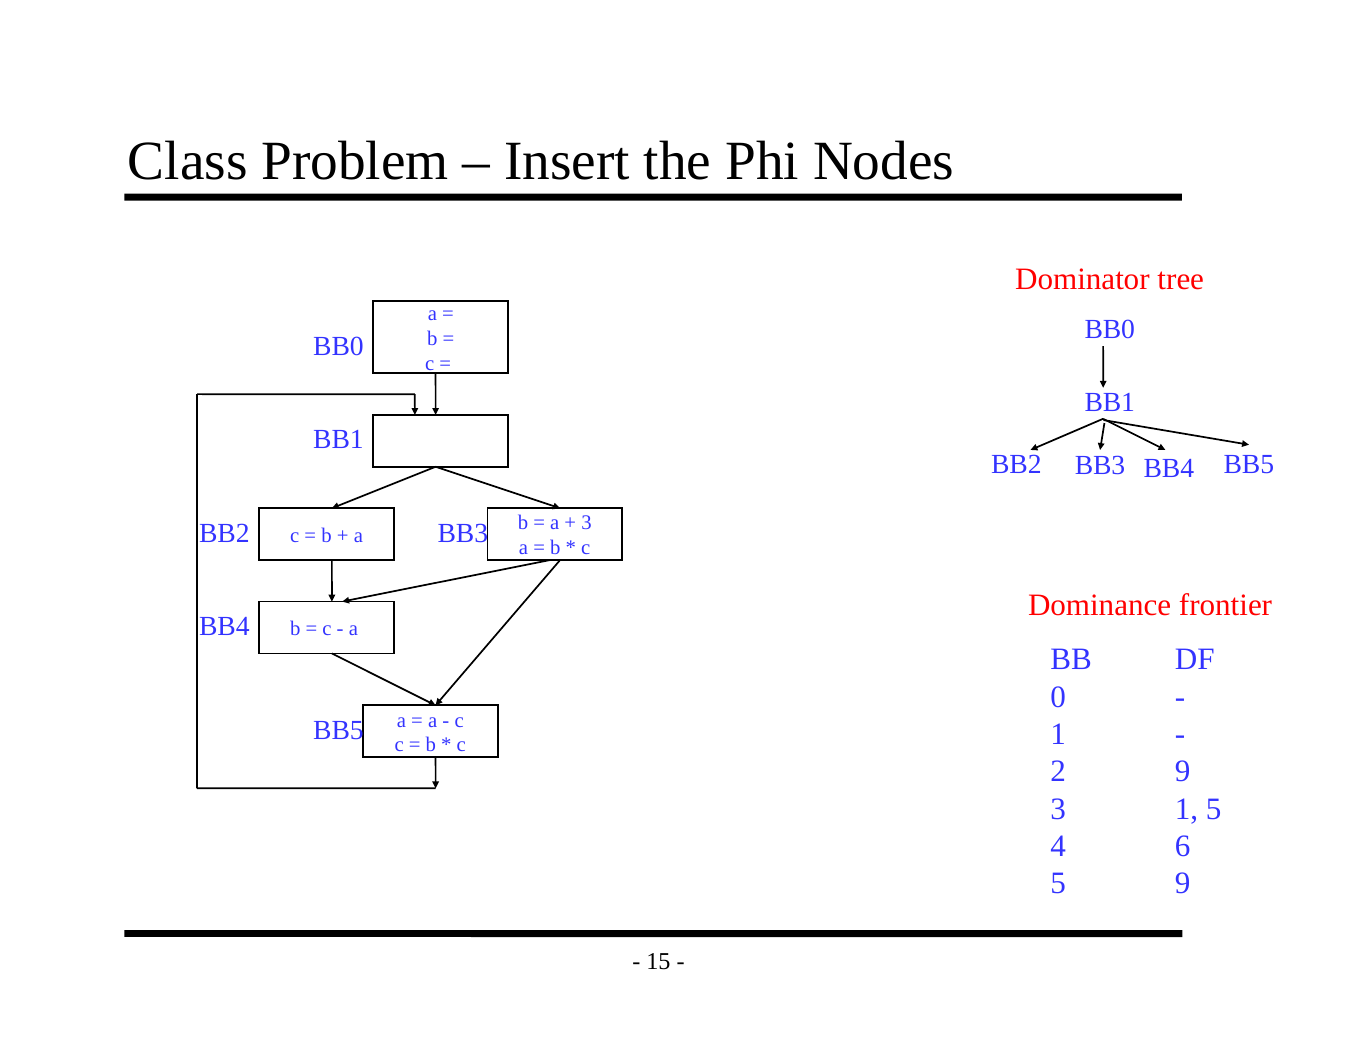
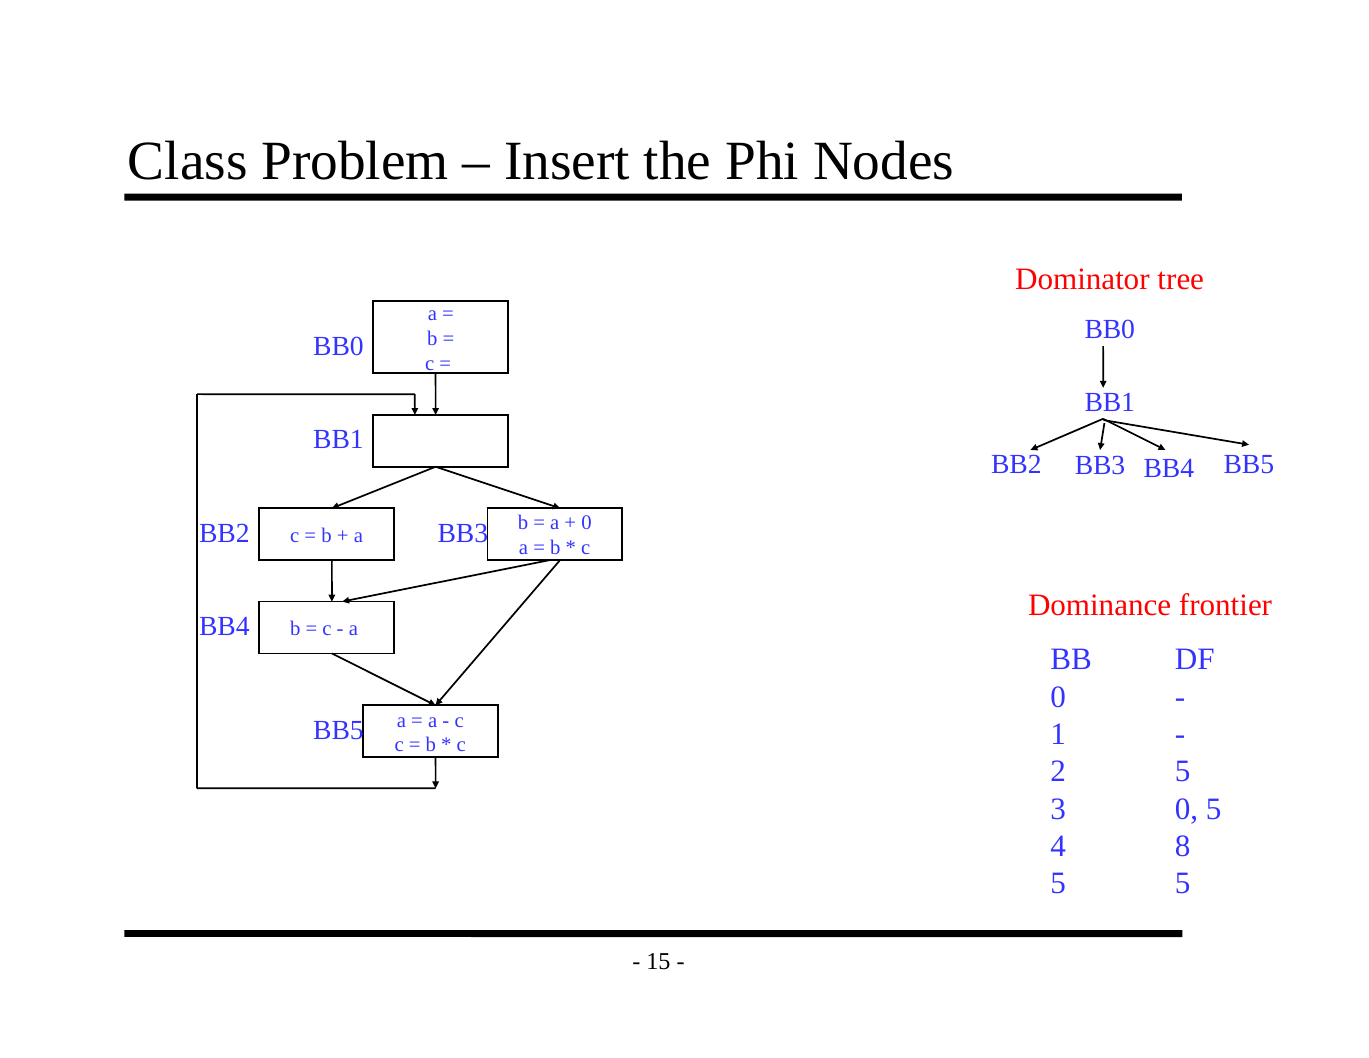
3 at (587, 523): 3 -> 0
2 9: 9 -> 5
3 1: 1 -> 0
6: 6 -> 8
5 9: 9 -> 5
